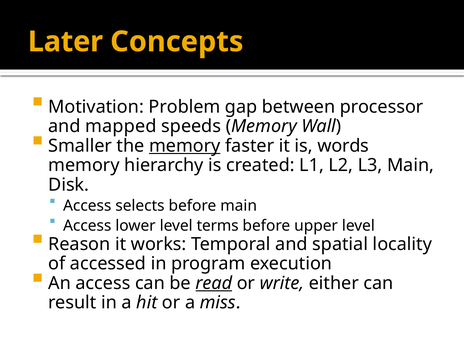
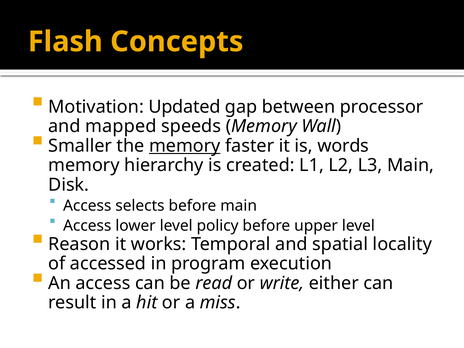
Later: Later -> Flash
Problem: Problem -> Updated
terms: terms -> policy
read underline: present -> none
